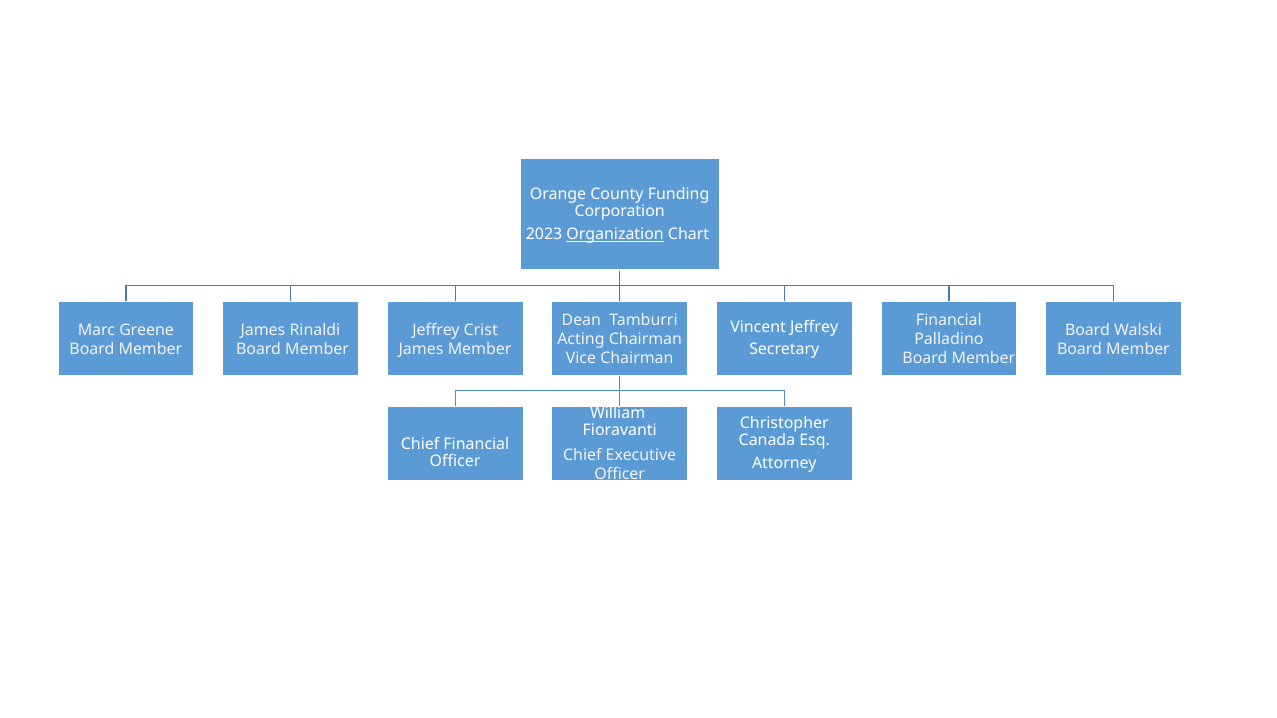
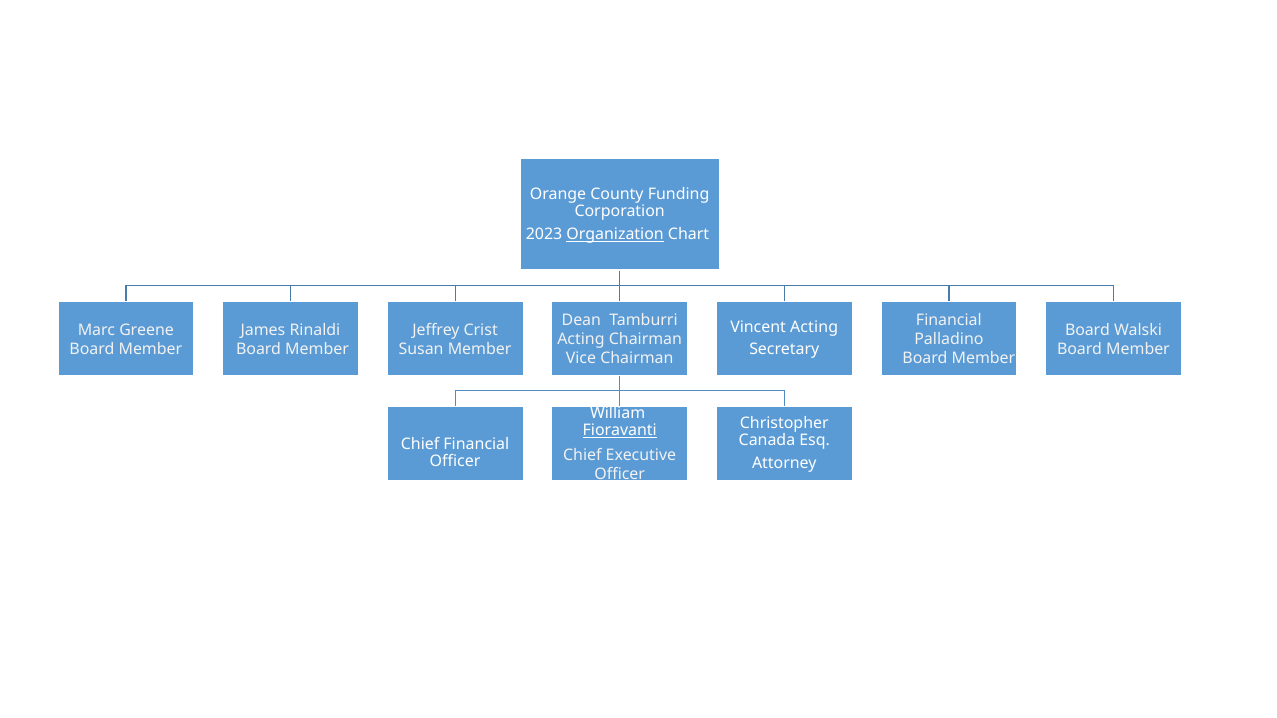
Vincent Jeffrey: Jeffrey -> Acting
James at (421, 349): James -> Susan
Fioravanti underline: none -> present
